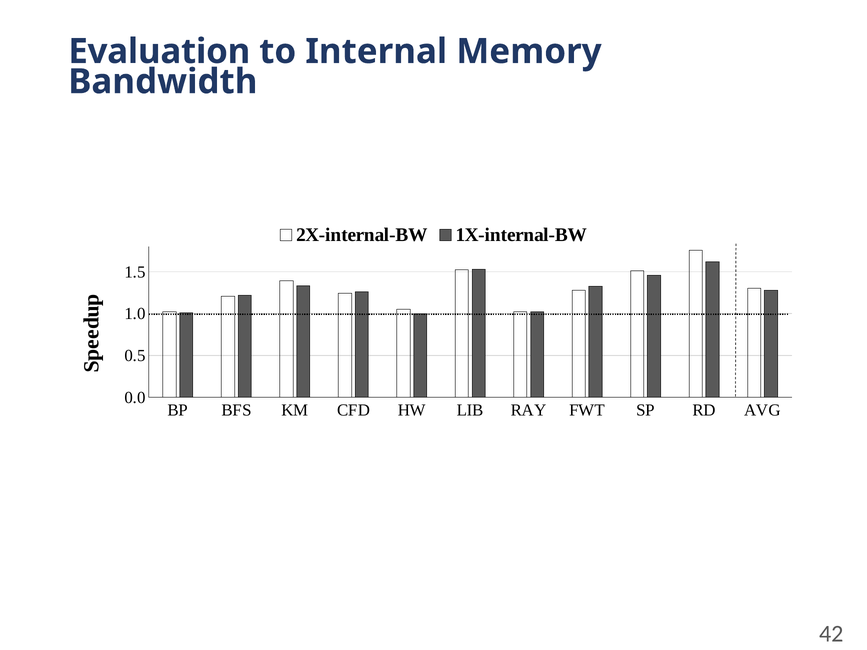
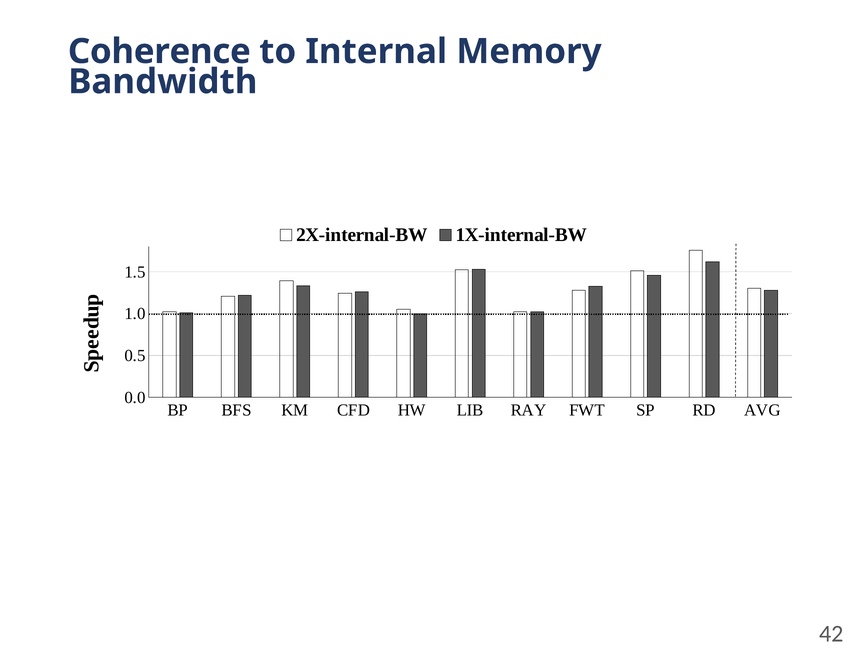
Evaluation: Evaluation -> Coherence
